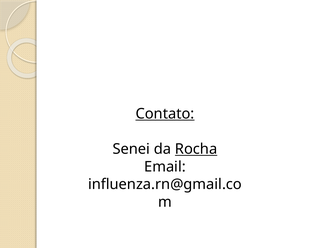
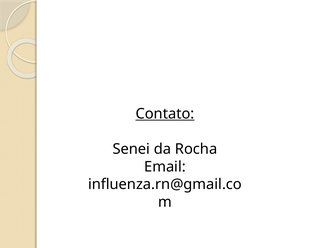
Rocha underline: present -> none
